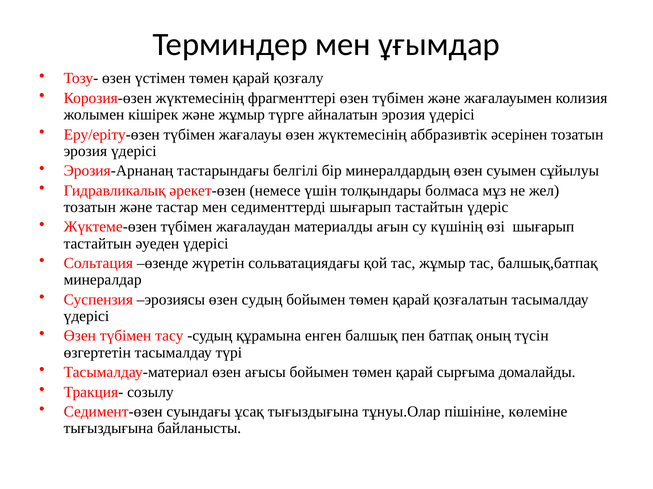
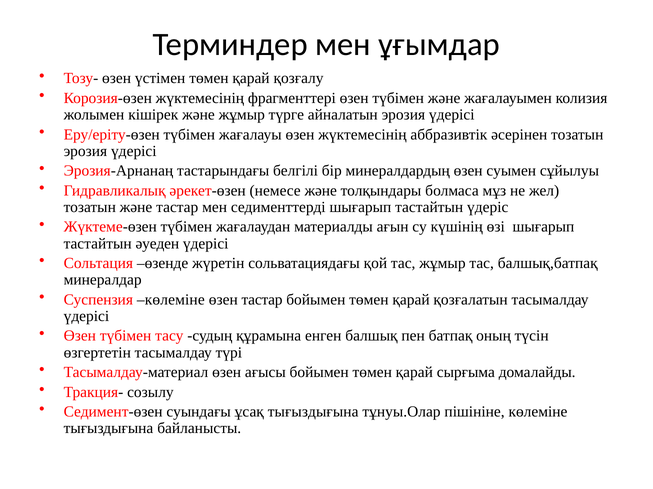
немесе үшін: үшін -> және
Суспензия эрозиясы: эрозиясы -> көлеміне
өзен судың: судың -> тастар
